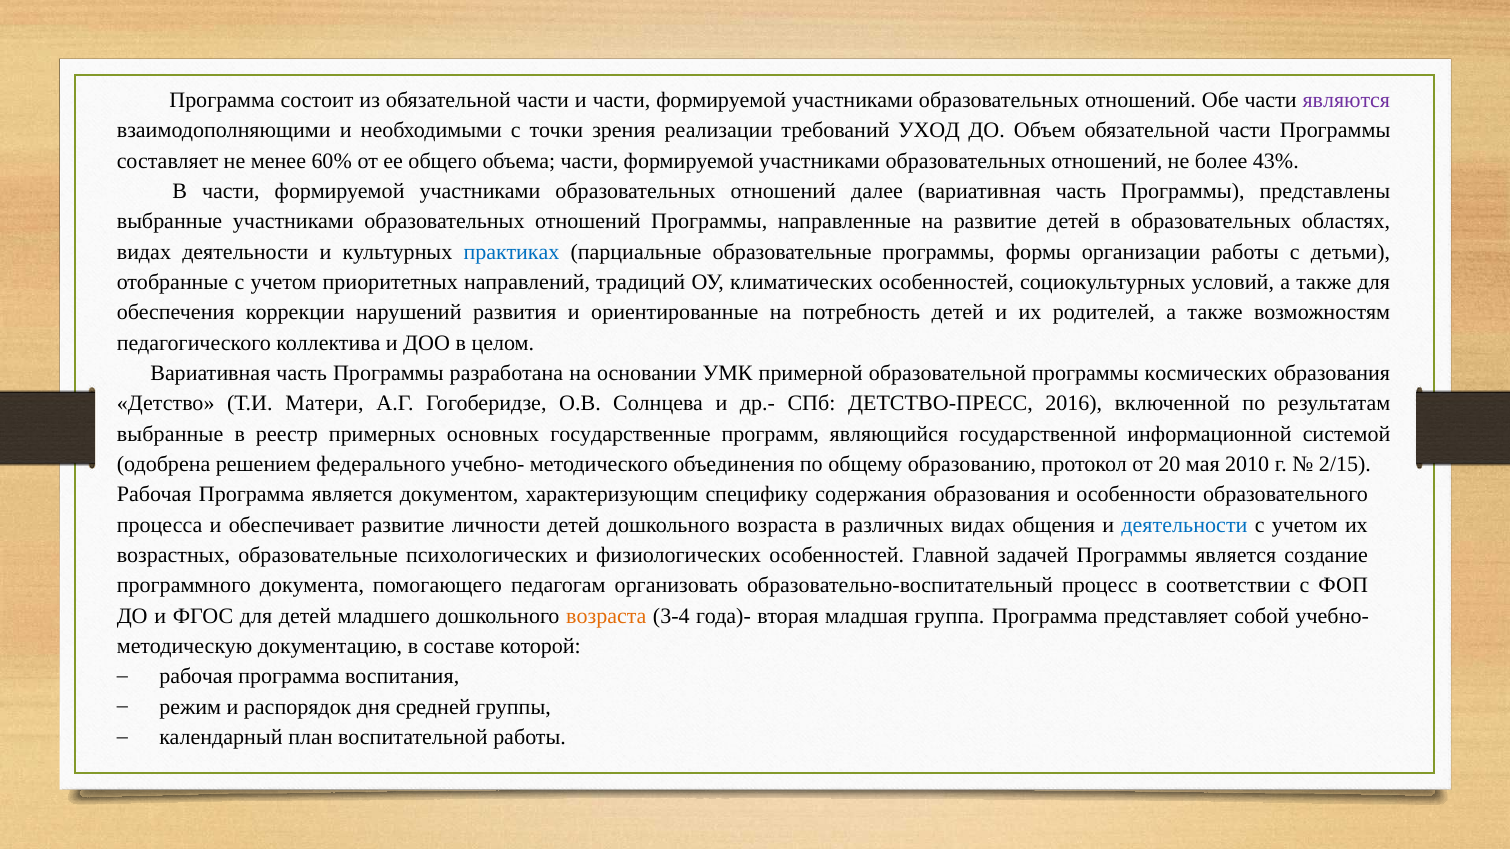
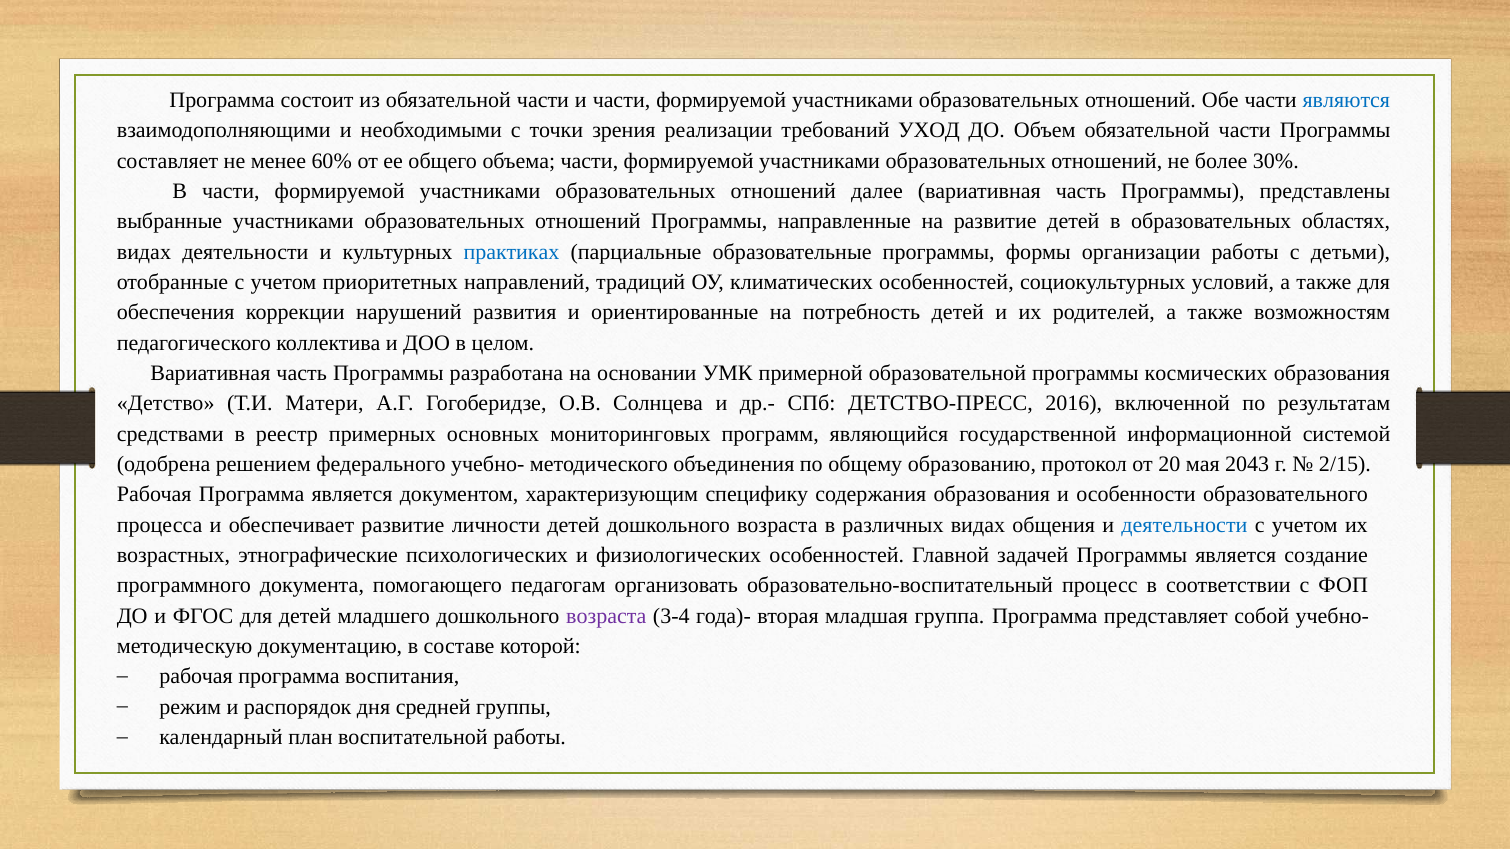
являются colour: purple -> blue
43%: 43% -> 30%
выбранные at (170, 434): выбранные -> средствами
государственные: государственные -> мониторинговых
2010: 2010 -> 2043
возрастных образовательные: образовательные -> этнографические
возраста at (606, 616) colour: orange -> purple
